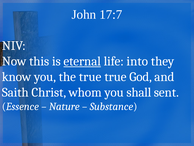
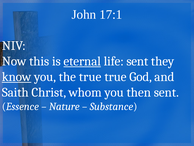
17:7: 17:7 -> 17:1
life into: into -> sent
know underline: none -> present
shall: shall -> then
